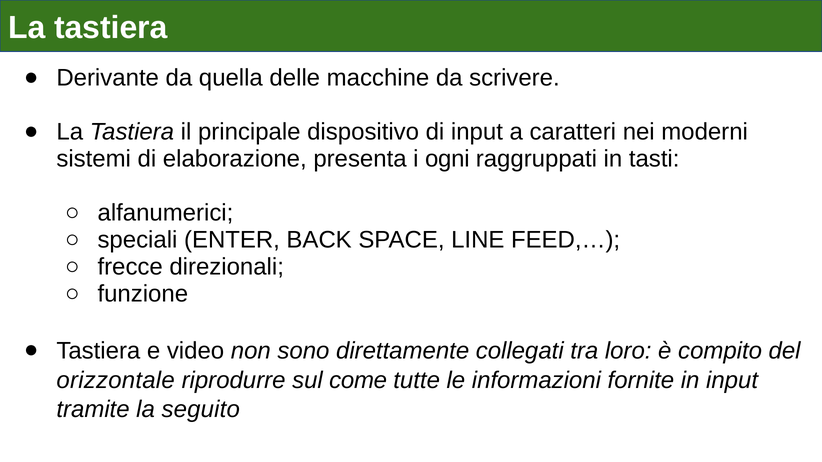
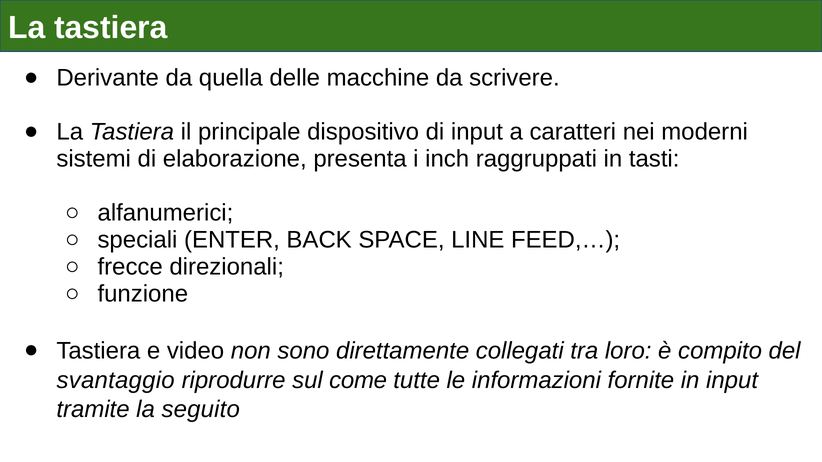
ogni: ogni -> inch
orizzontale: orizzontale -> svantaggio
